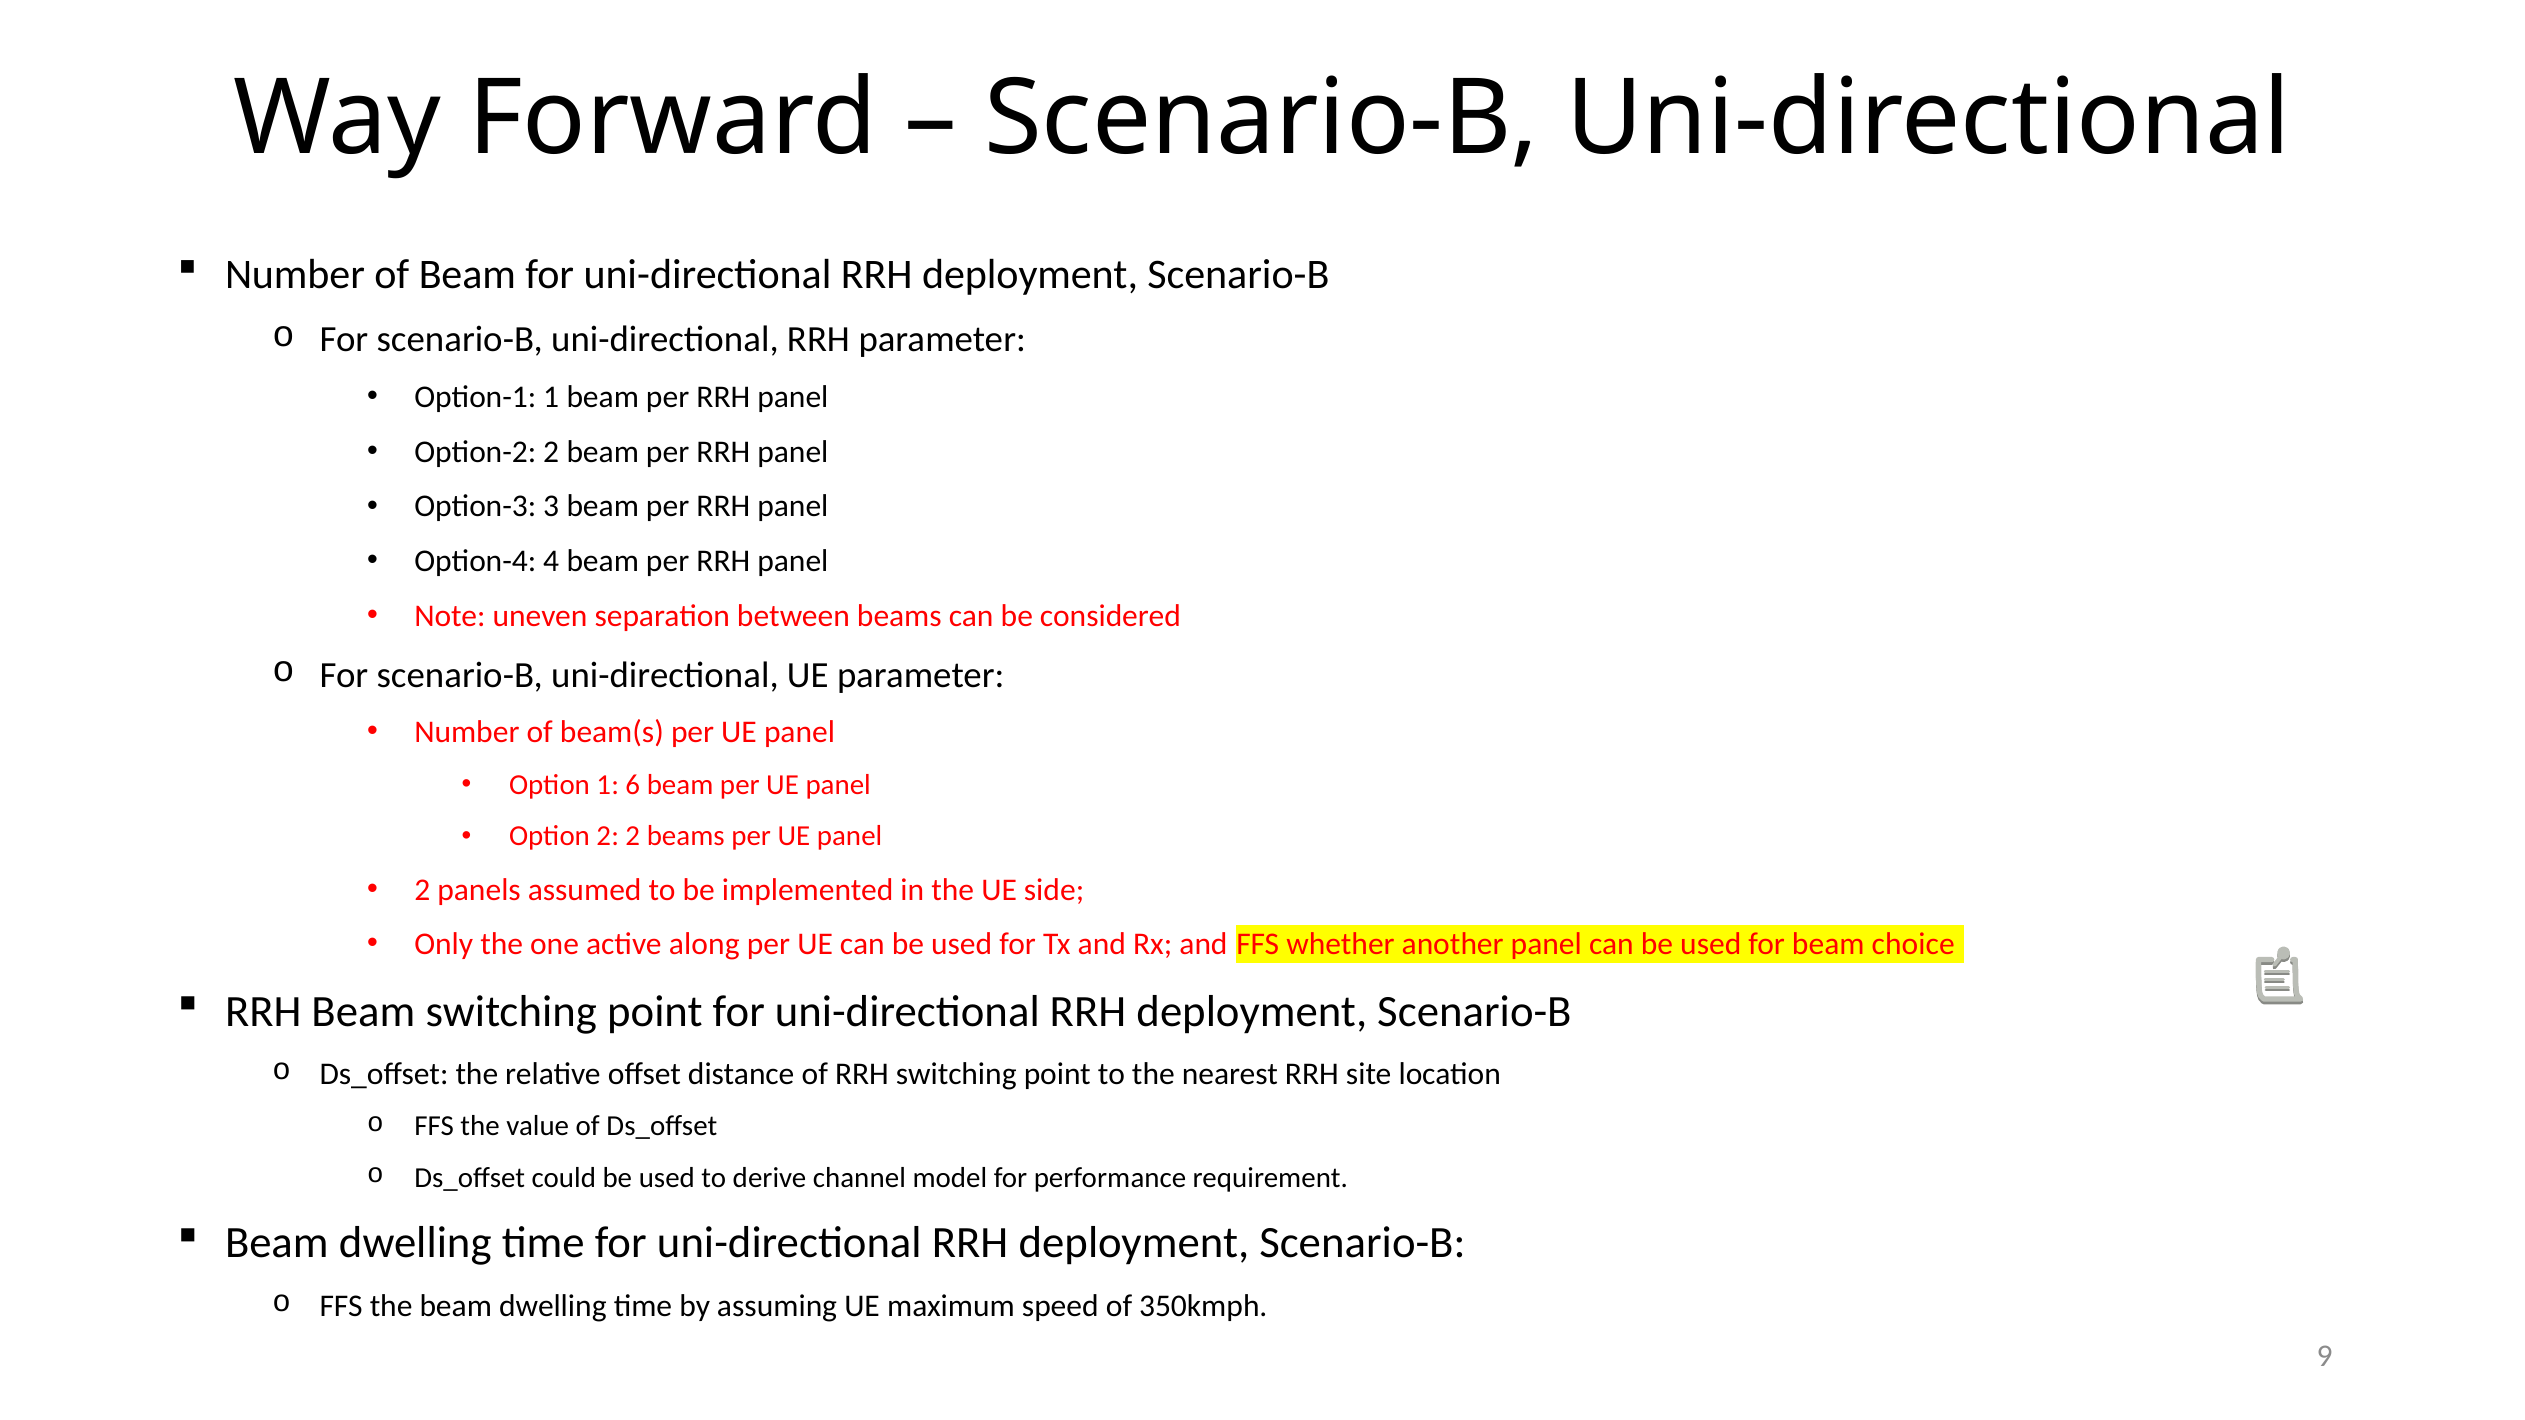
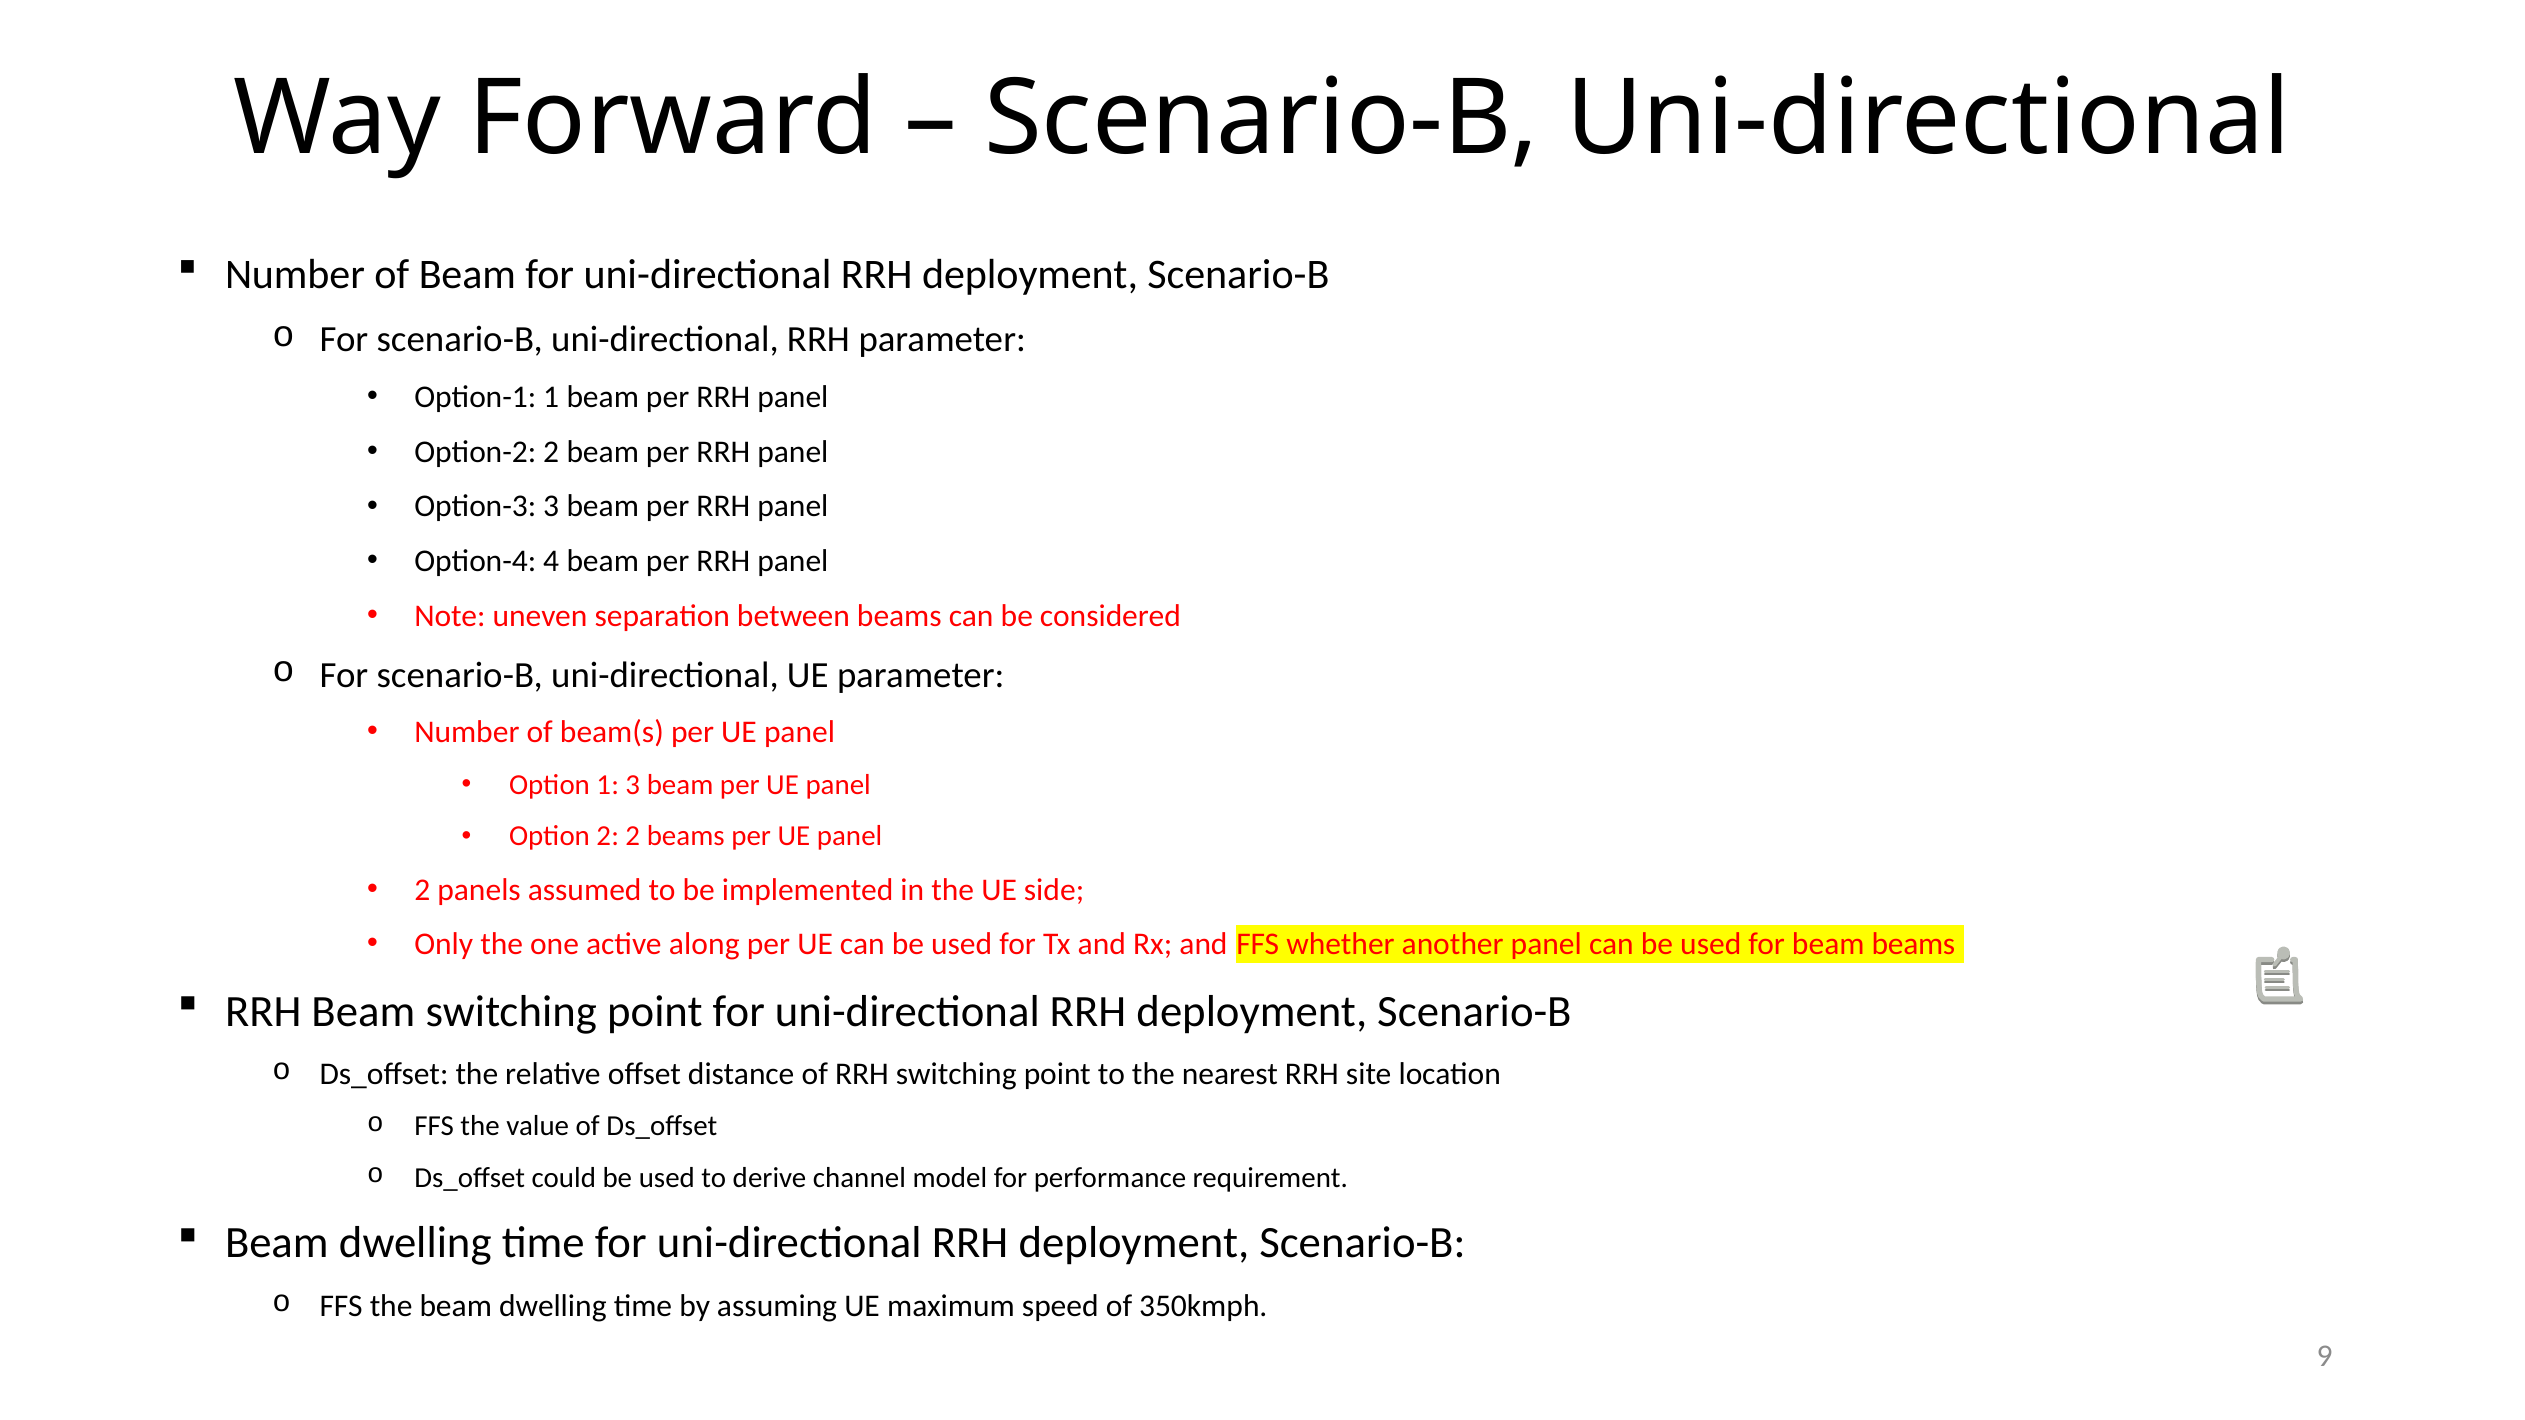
1 6: 6 -> 3
beam choice: choice -> beams
